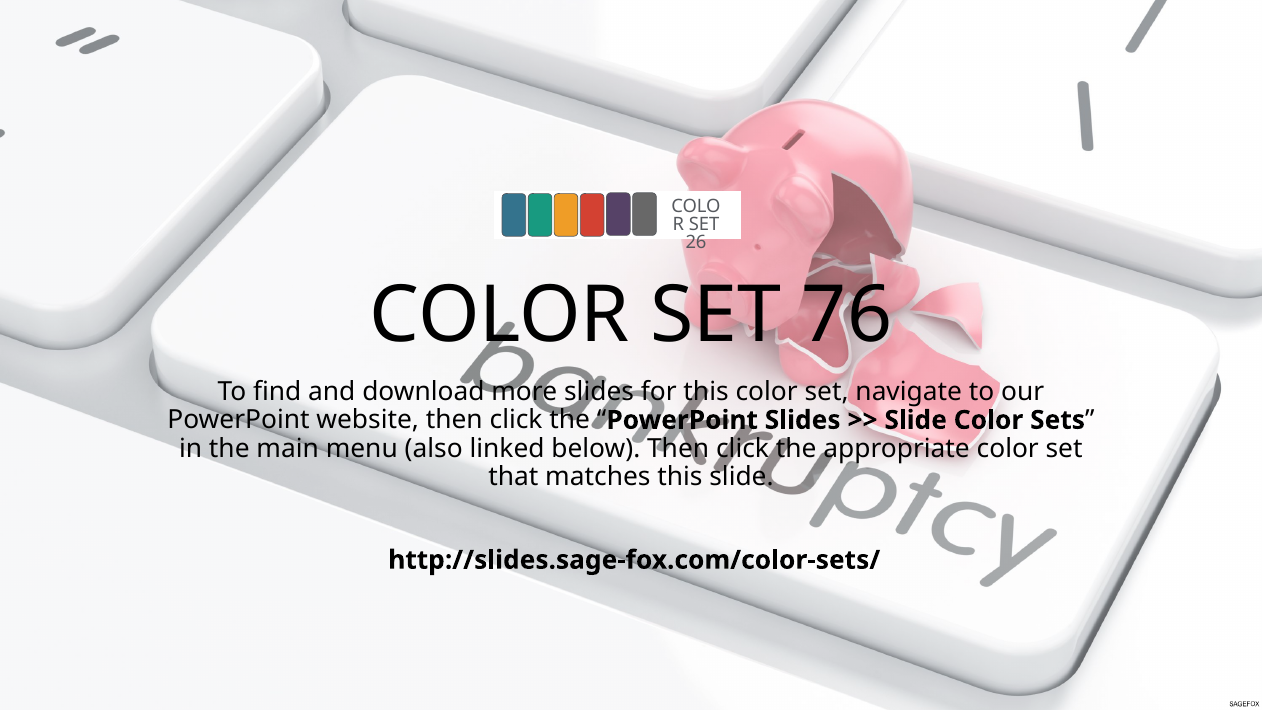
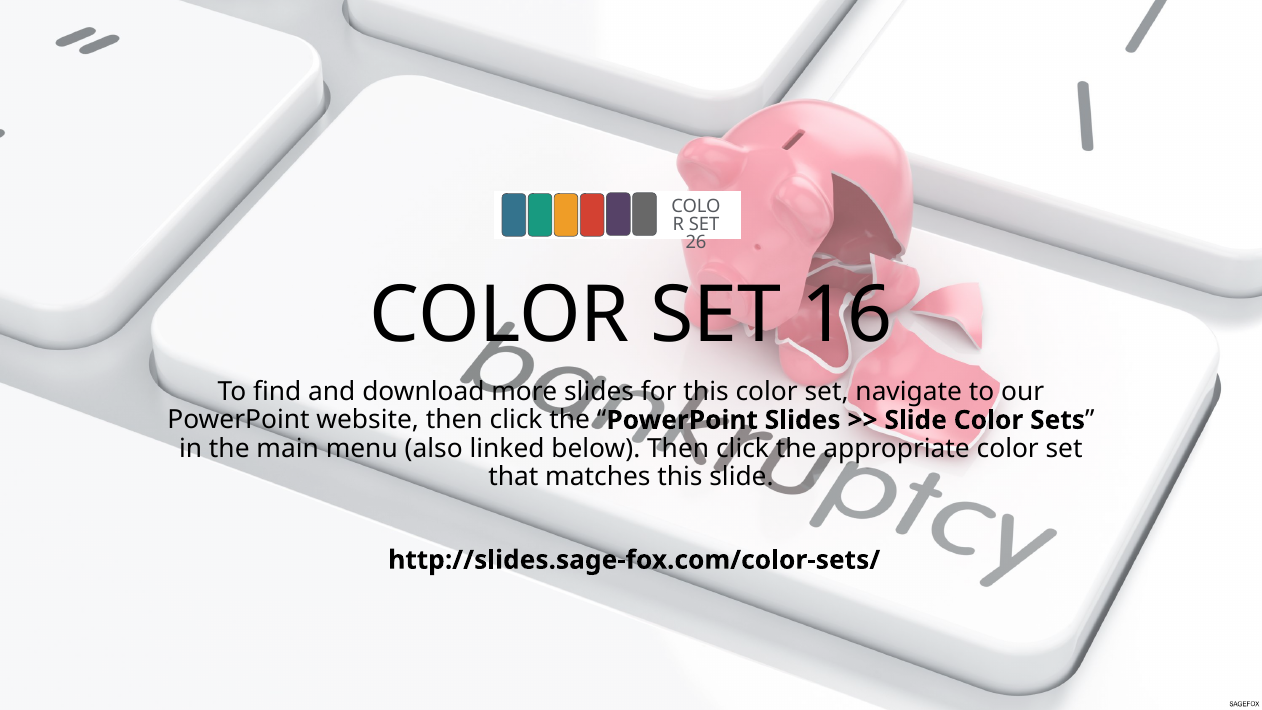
76: 76 -> 16
